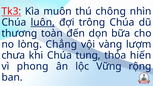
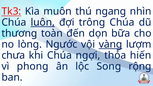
chông: chông -> ngang
Chẳng: Chẳng -> Ngước
vàng underline: none -> present
tung: tung -> ngợi
Vững: Vững -> Song
